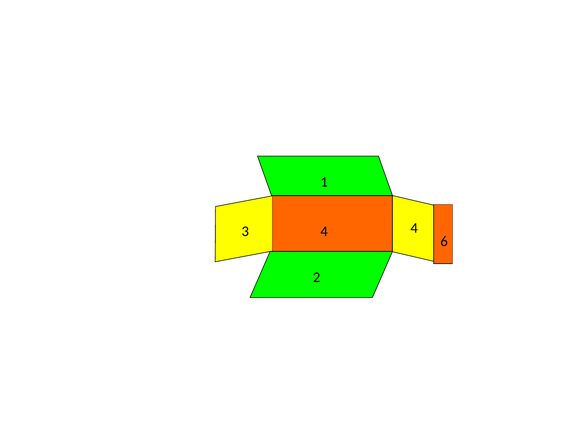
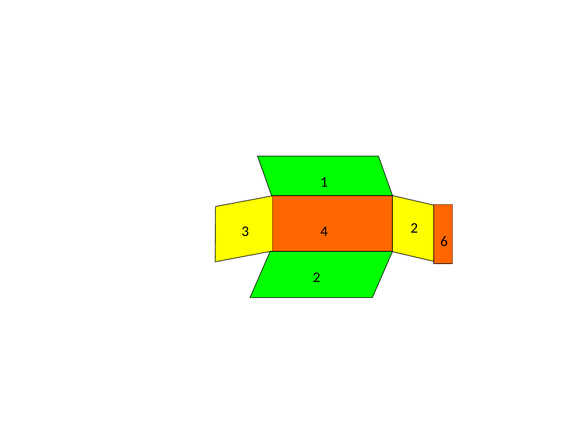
4 4: 4 -> 2
